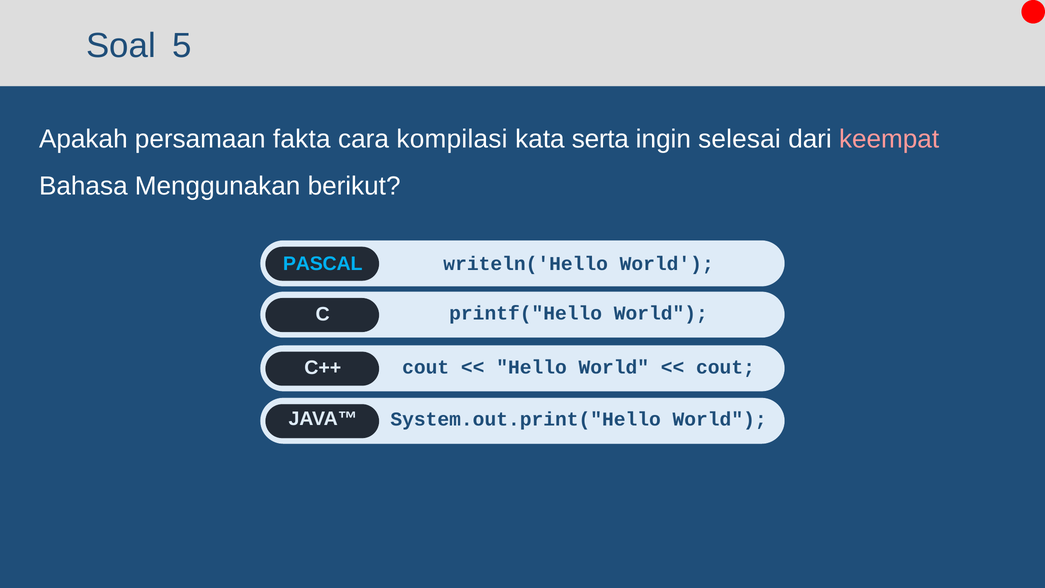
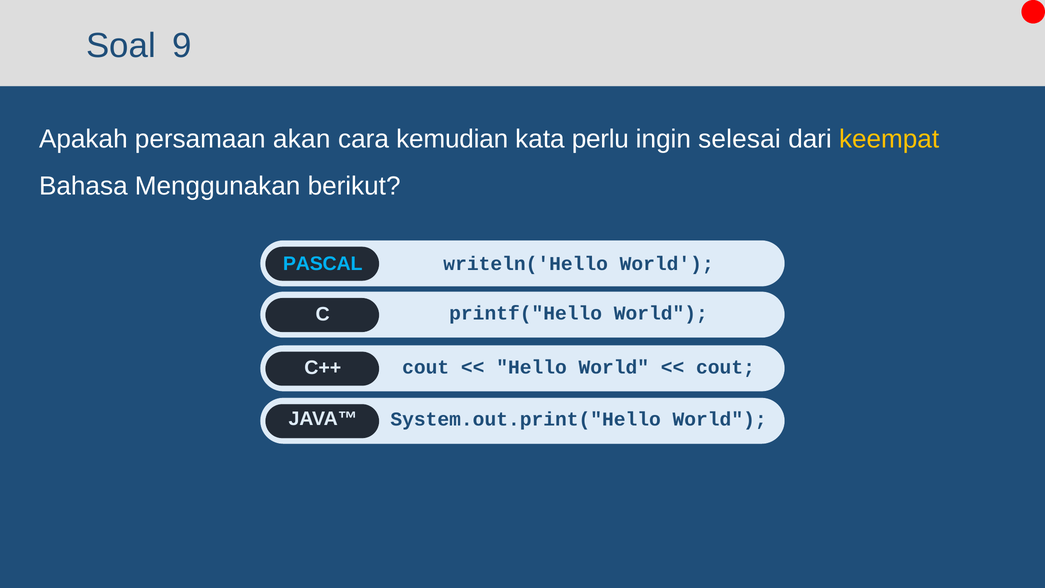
5: 5 -> 9
fakta: fakta -> akan
kompilasi: kompilasi -> kemudian
serta: serta -> perlu
keempat colour: pink -> yellow
